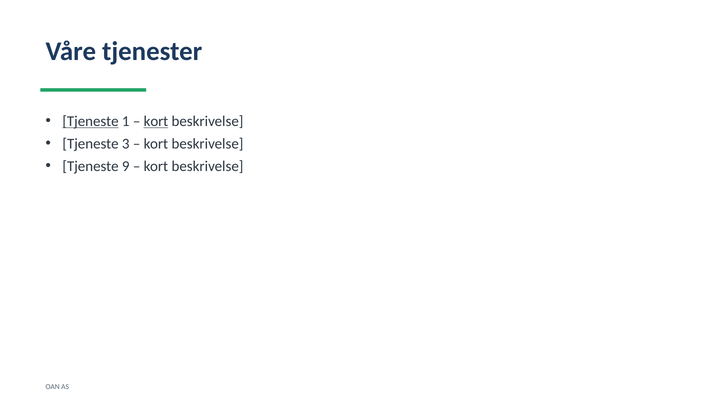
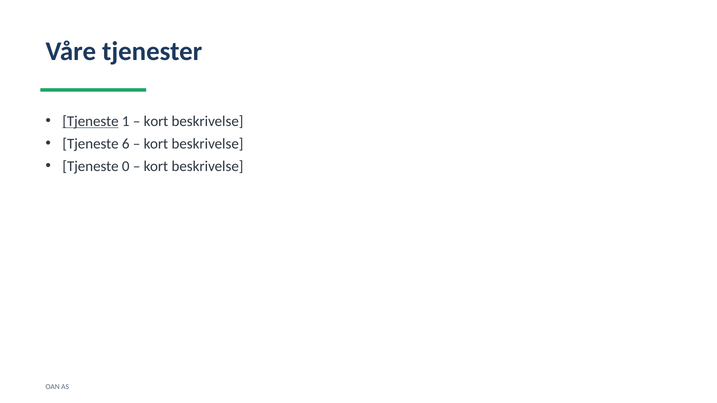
kort at (156, 121) underline: present -> none
3: 3 -> 6
9: 9 -> 0
